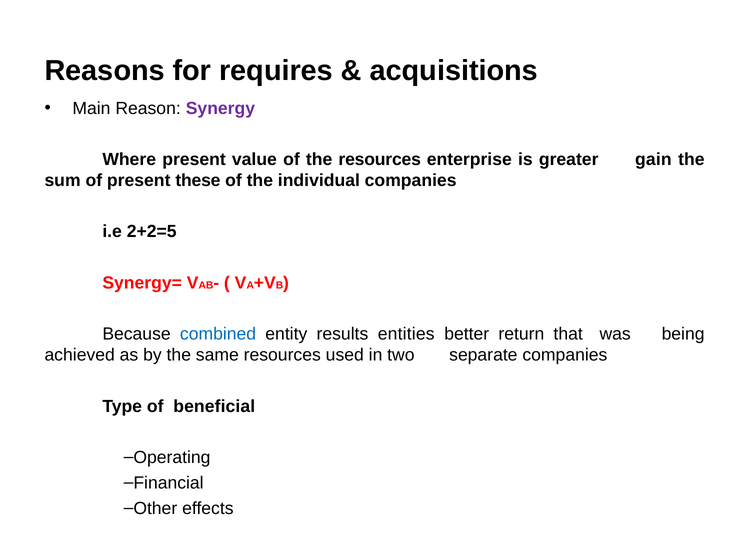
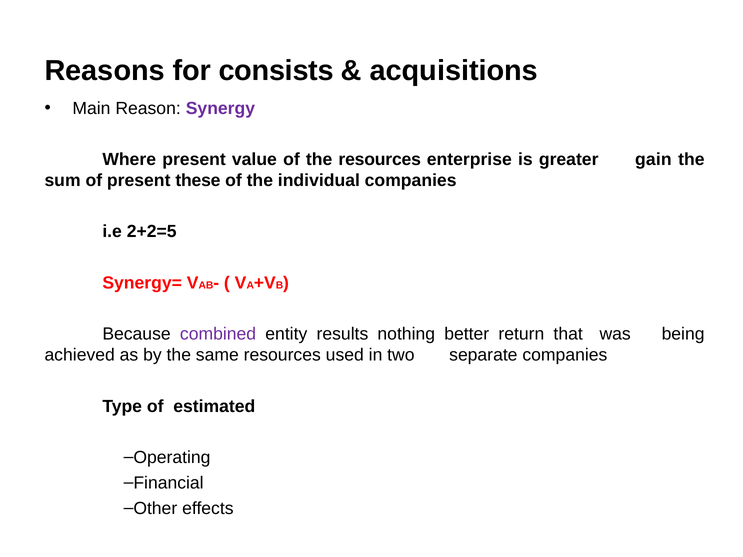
requires: requires -> consists
combined colour: blue -> purple
entities: entities -> nothing
beneficial: beneficial -> estimated
